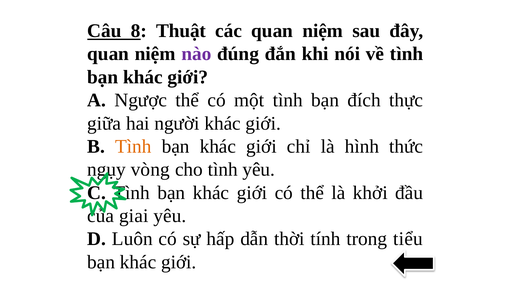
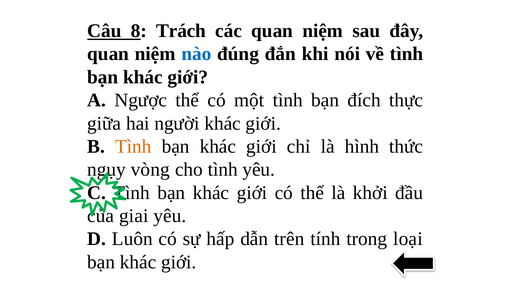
Thuật: Thuật -> Trách
nào colour: purple -> blue
thời: thời -> trên
tiểu: tiểu -> loại
